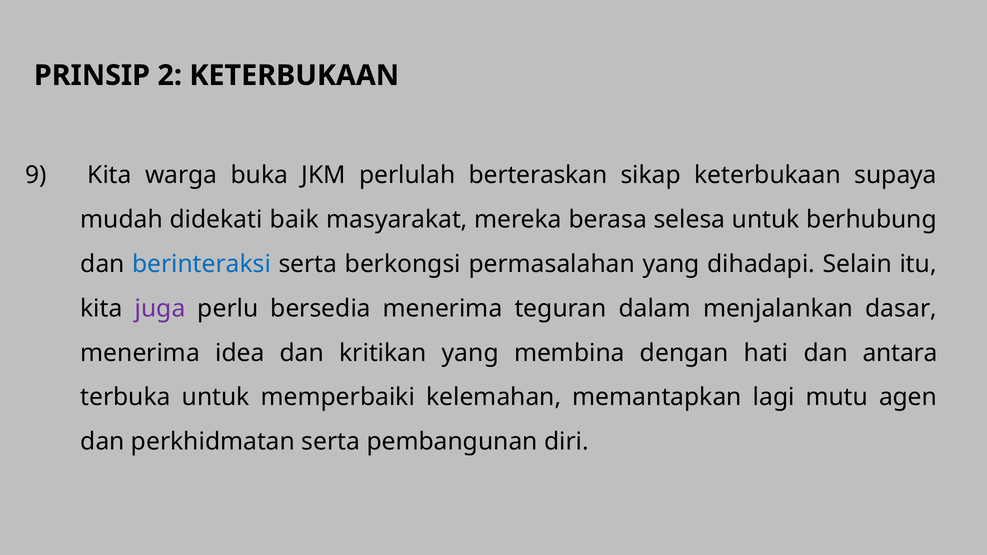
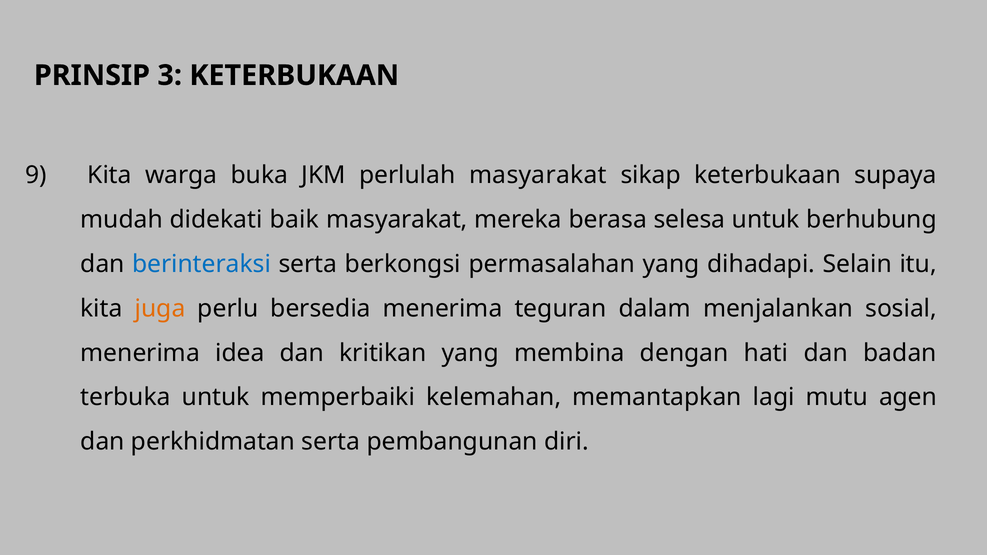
2: 2 -> 3
perlulah berteraskan: berteraskan -> masyarakat
juga colour: purple -> orange
dasar: dasar -> sosial
antara: antara -> badan
